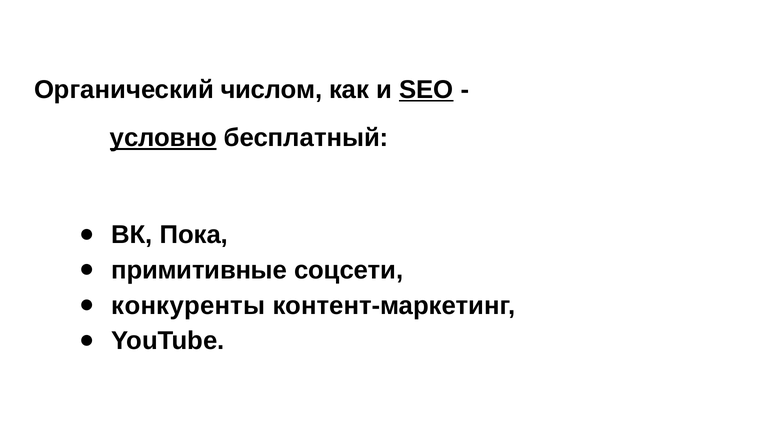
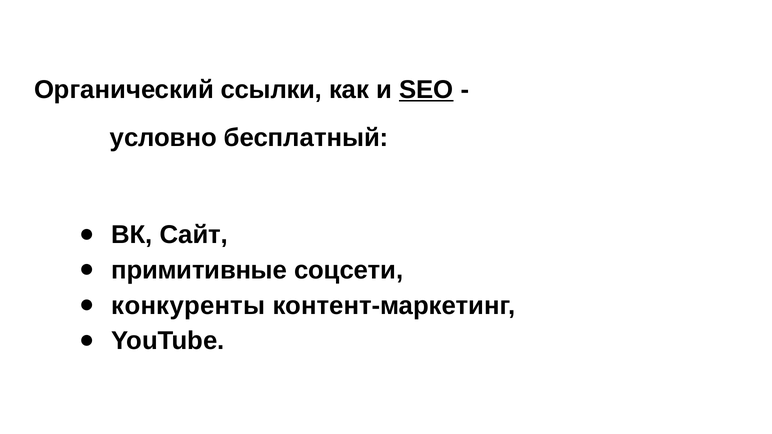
числом: числом -> ссылки
условно underline: present -> none
Пока: Пока -> Сайт
